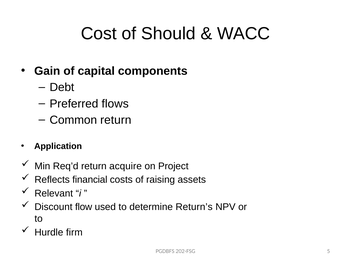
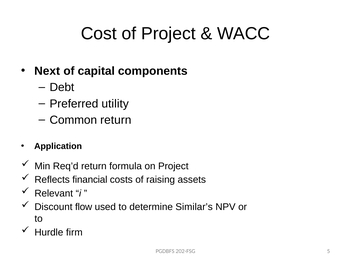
of Should: Should -> Project
Gain: Gain -> Next
flows: flows -> utility
acquire: acquire -> formula
Return’s: Return’s -> Similar’s
